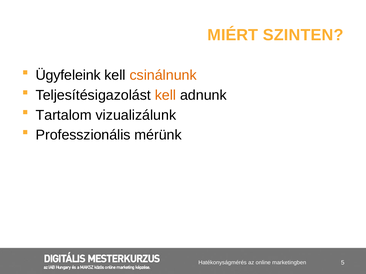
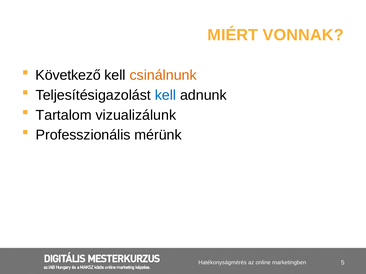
SZINTEN: SZINTEN -> VONNAK
Ügyfeleink: Ügyfeleink -> Következő
kell at (165, 95) colour: orange -> blue
